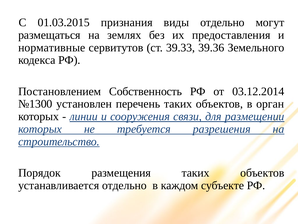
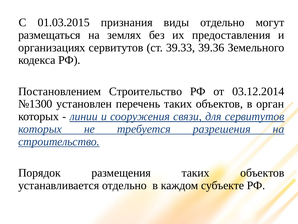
нормативные: нормативные -> организациях
Постановлением Собственность: Собственность -> Строительство
для размещении: размещении -> сервитутов
